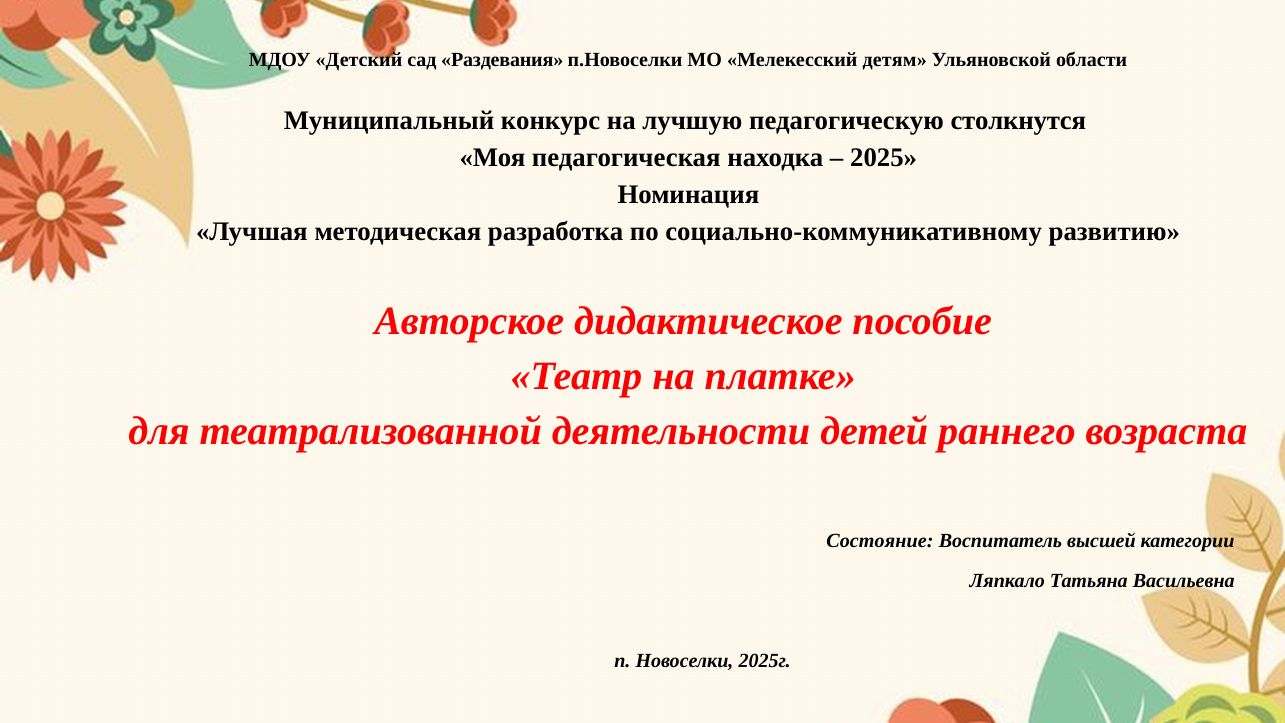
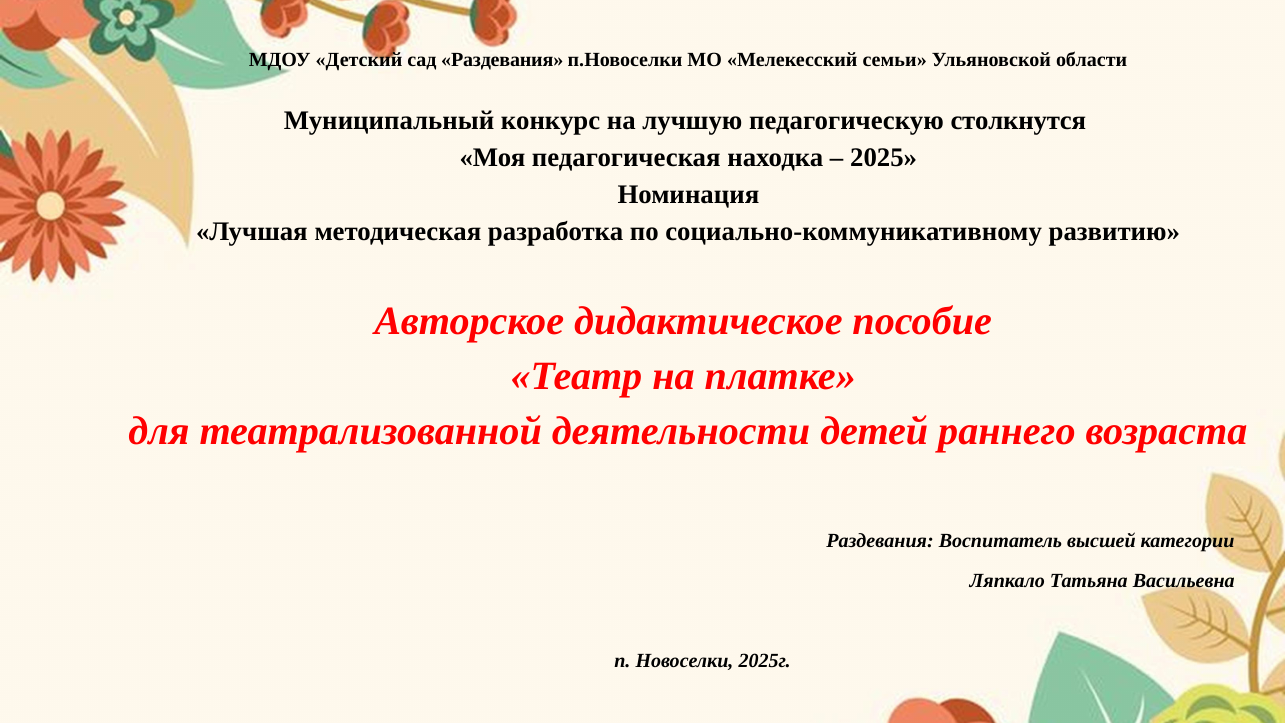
детям: детям -> семьи
Состояние at (880, 541): Состояние -> Раздевания
